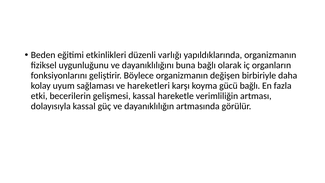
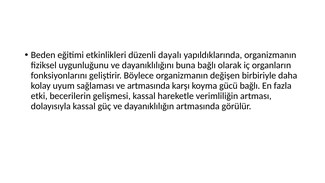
varlığı: varlığı -> dayalı
ve hareketleri: hareketleri -> artmasında
